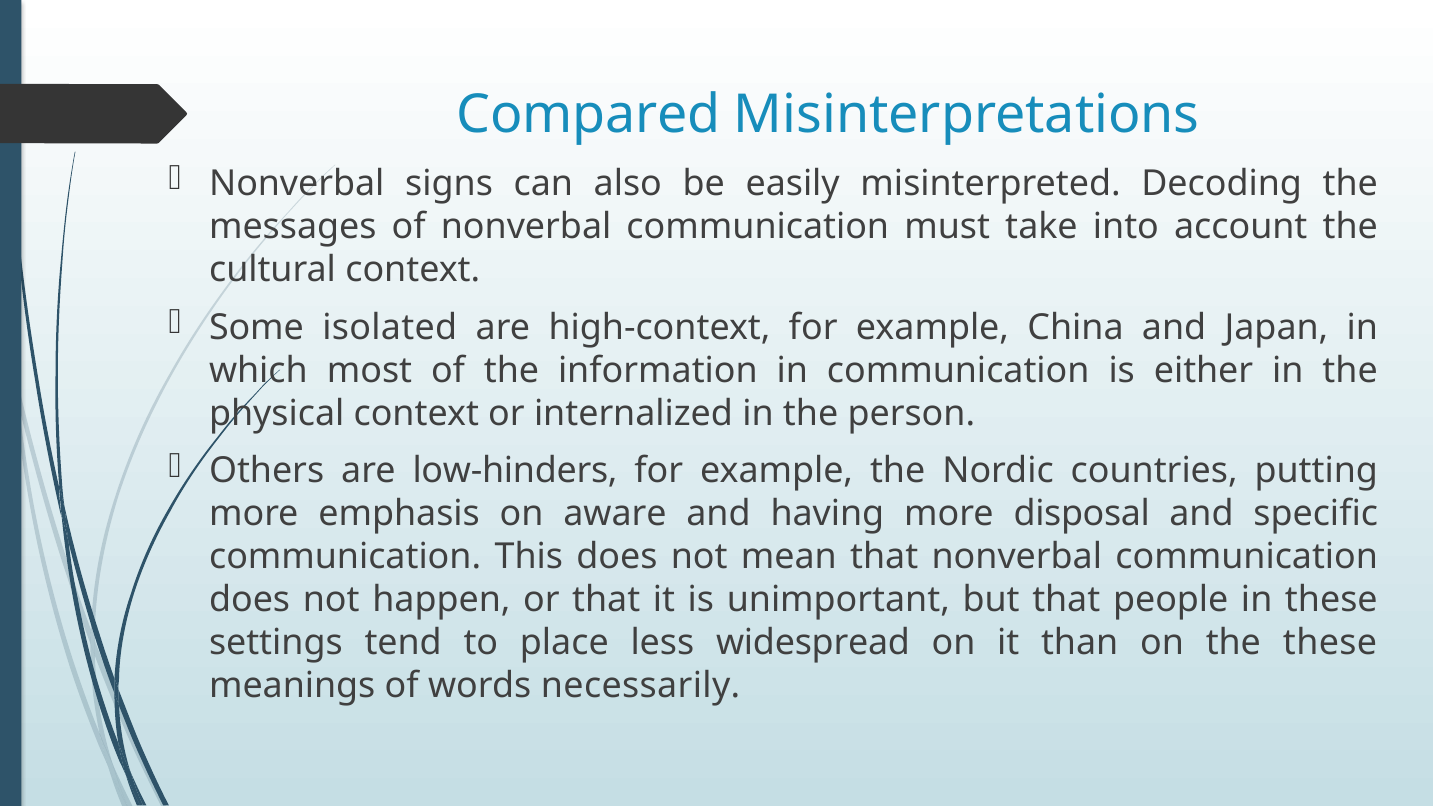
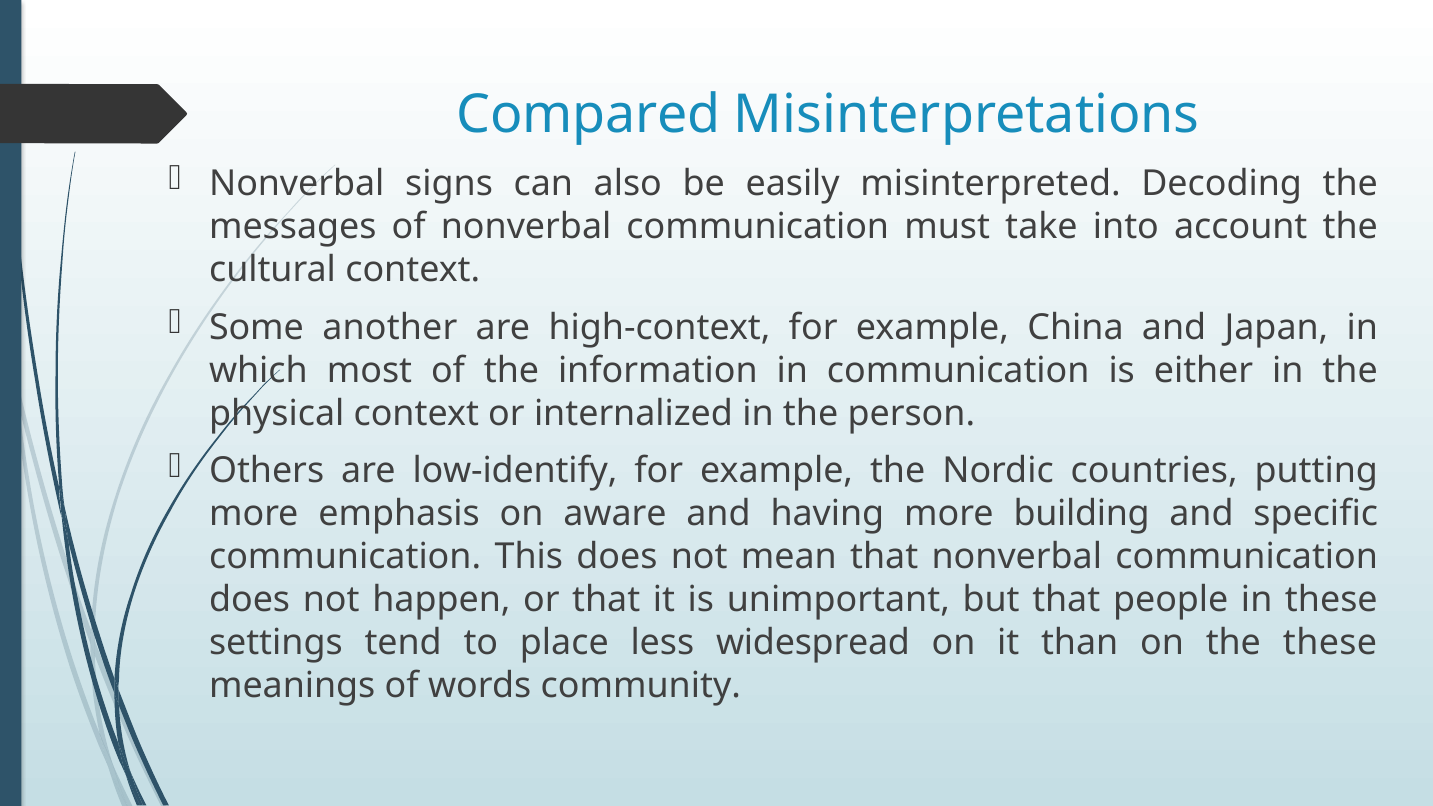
isolated: isolated -> another
low-hinders: low-hinders -> low-identify
disposal: disposal -> building
necessarily: necessarily -> community
